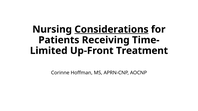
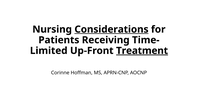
Treatment underline: none -> present
